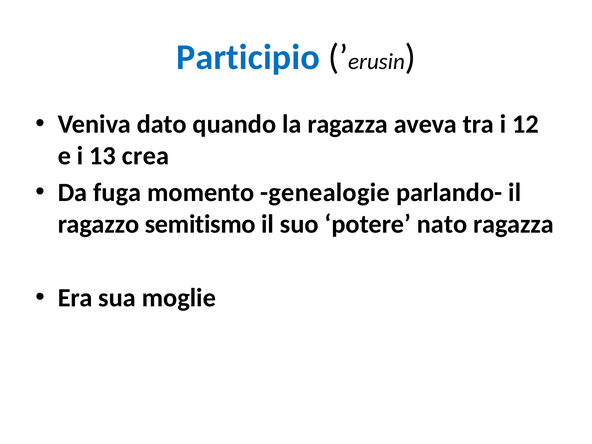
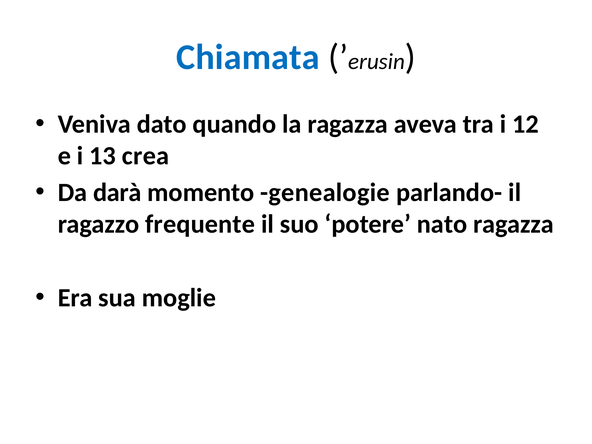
Participio: Participio -> Chiamata
fuga: fuga -> darà
semitismo: semitismo -> frequente
